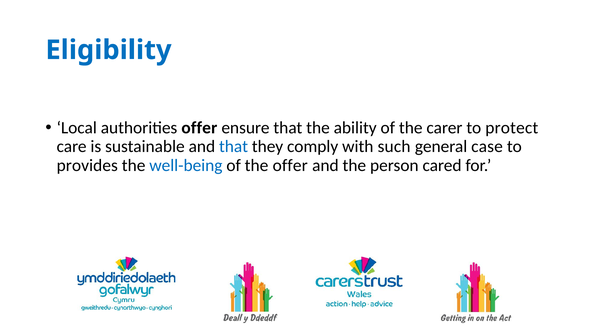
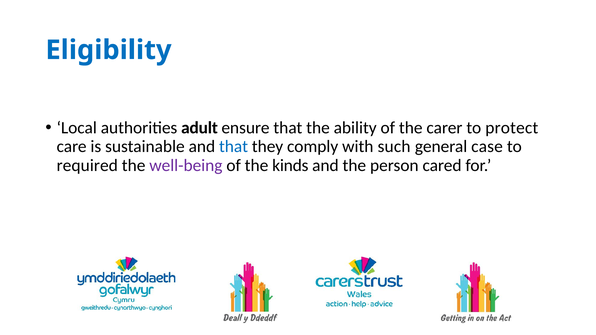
authorities offer: offer -> adult
provides: provides -> required
well-being colour: blue -> purple
the offer: offer -> kinds
